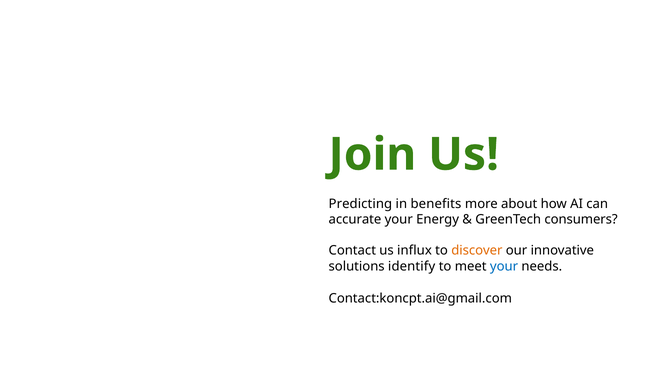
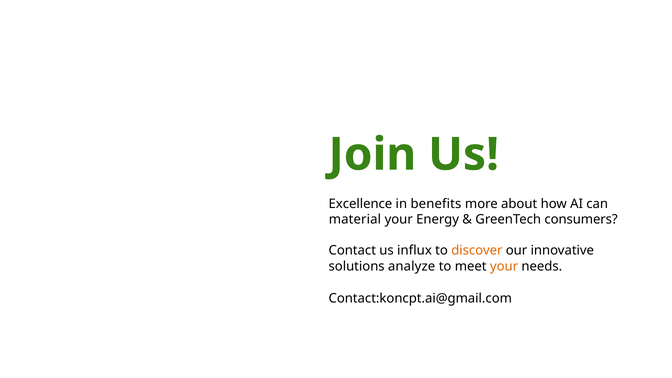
Predicting: Predicting -> Excellence
accurate: accurate -> material
identify: identify -> analyze
your at (504, 267) colour: blue -> orange
